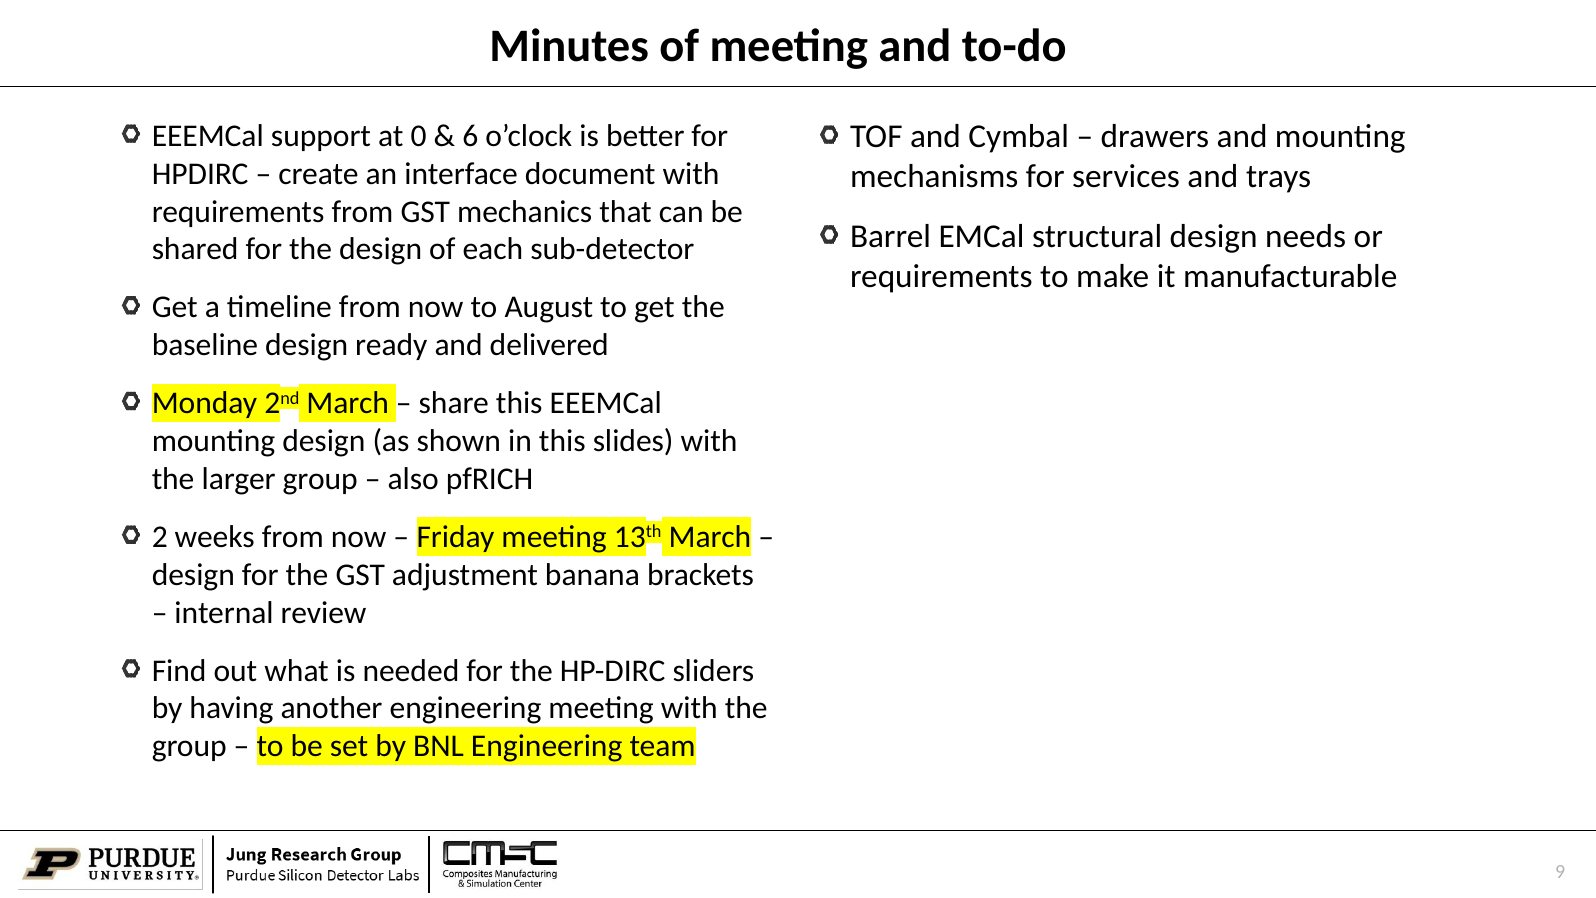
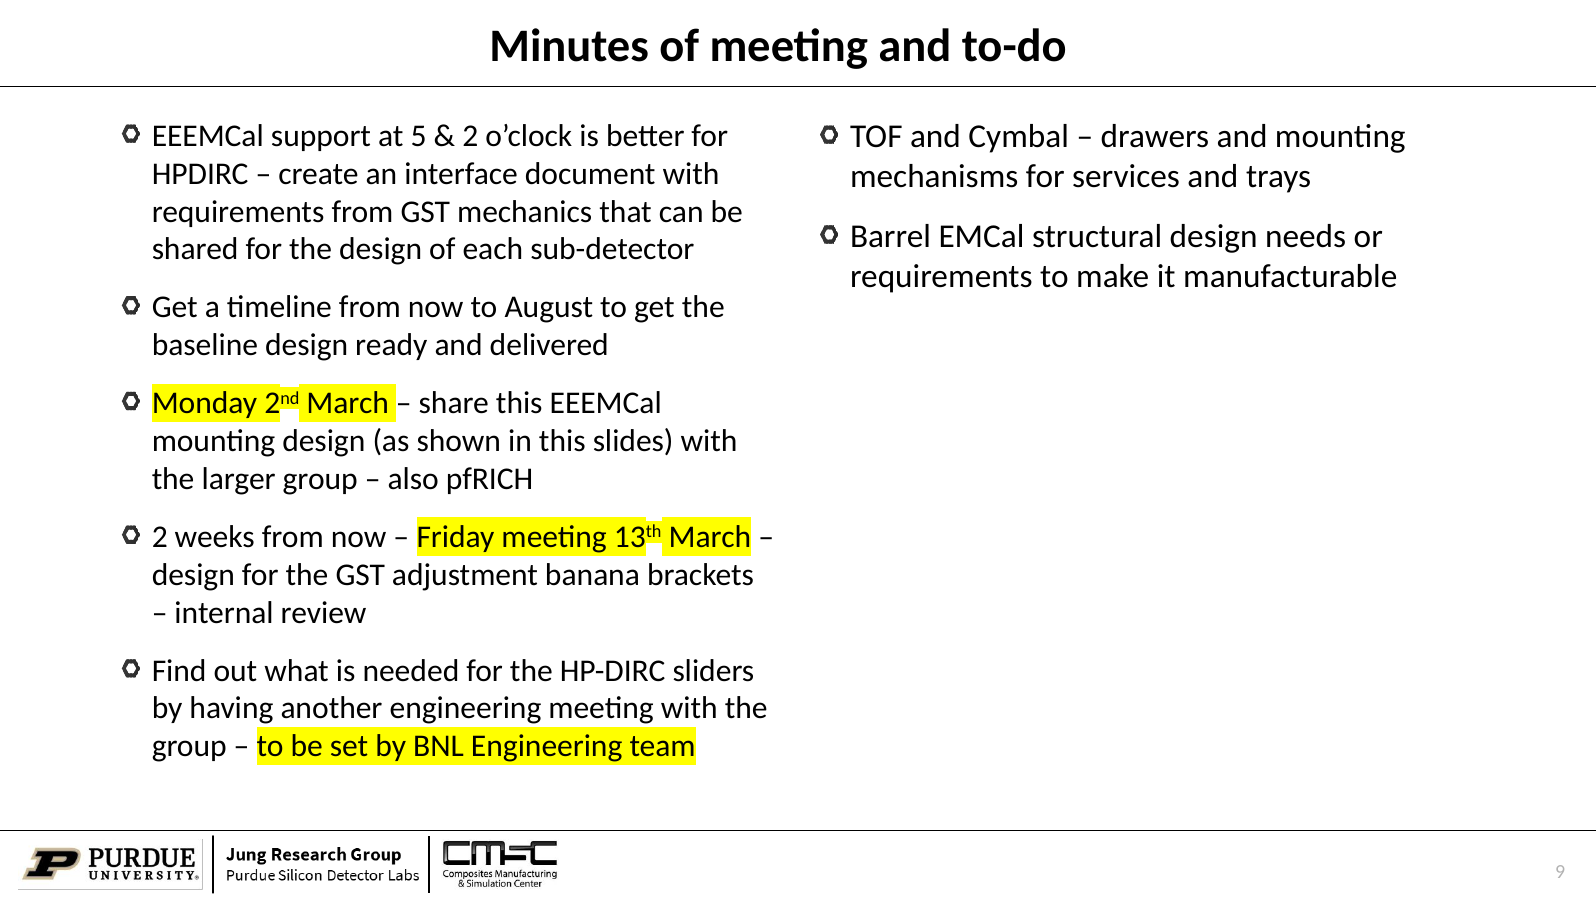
0: 0 -> 5
6 at (470, 136): 6 -> 2
